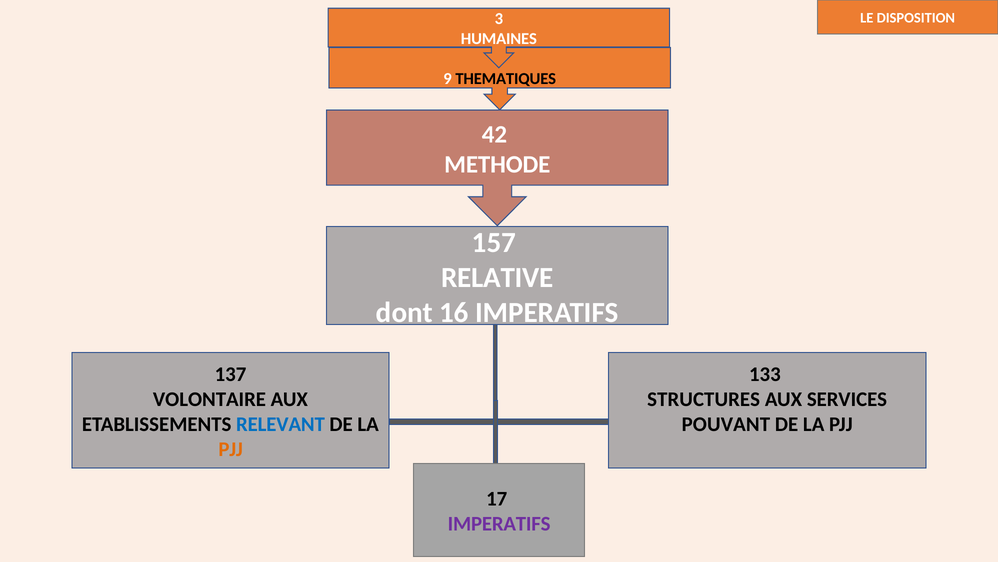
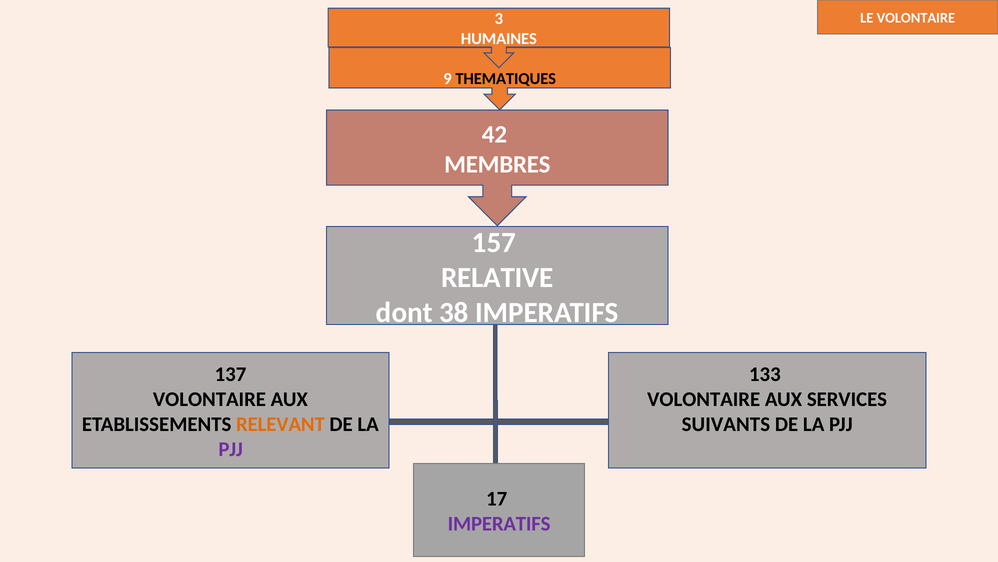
LE DISPOSITION: DISPOSITION -> VOLONTAIRE
METHODE: METHODE -> MEMBRES
16: 16 -> 38
STRUCTURES at (704, 399): STRUCTURES -> VOLONTAIRE
RELEVANT colour: blue -> orange
POUVANT: POUVANT -> SUIVANTS
PJJ at (231, 449) colour: orange -> purple
